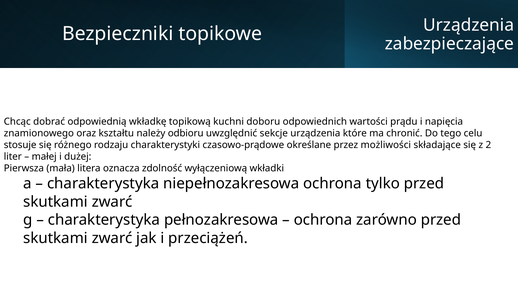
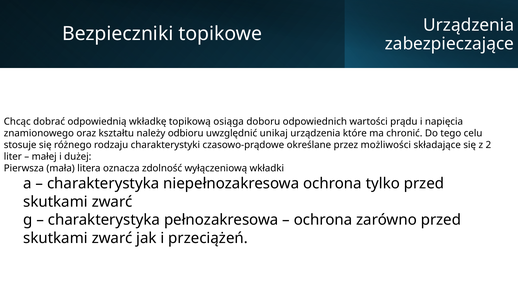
kuchni: kuchni -> osiąga
sekcje: sekcje -> unikaj
